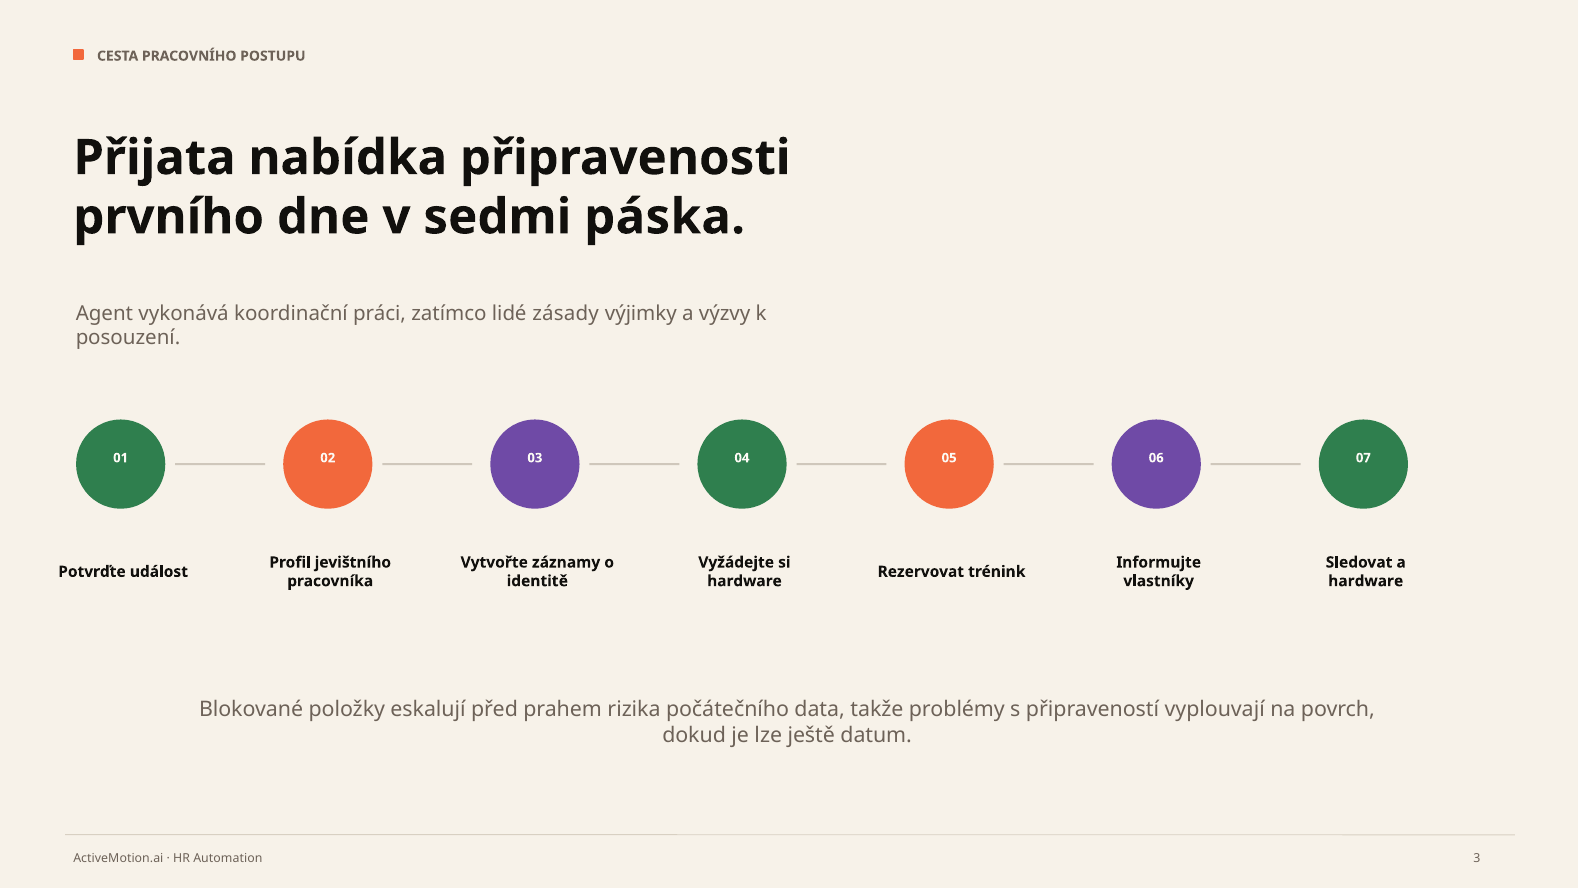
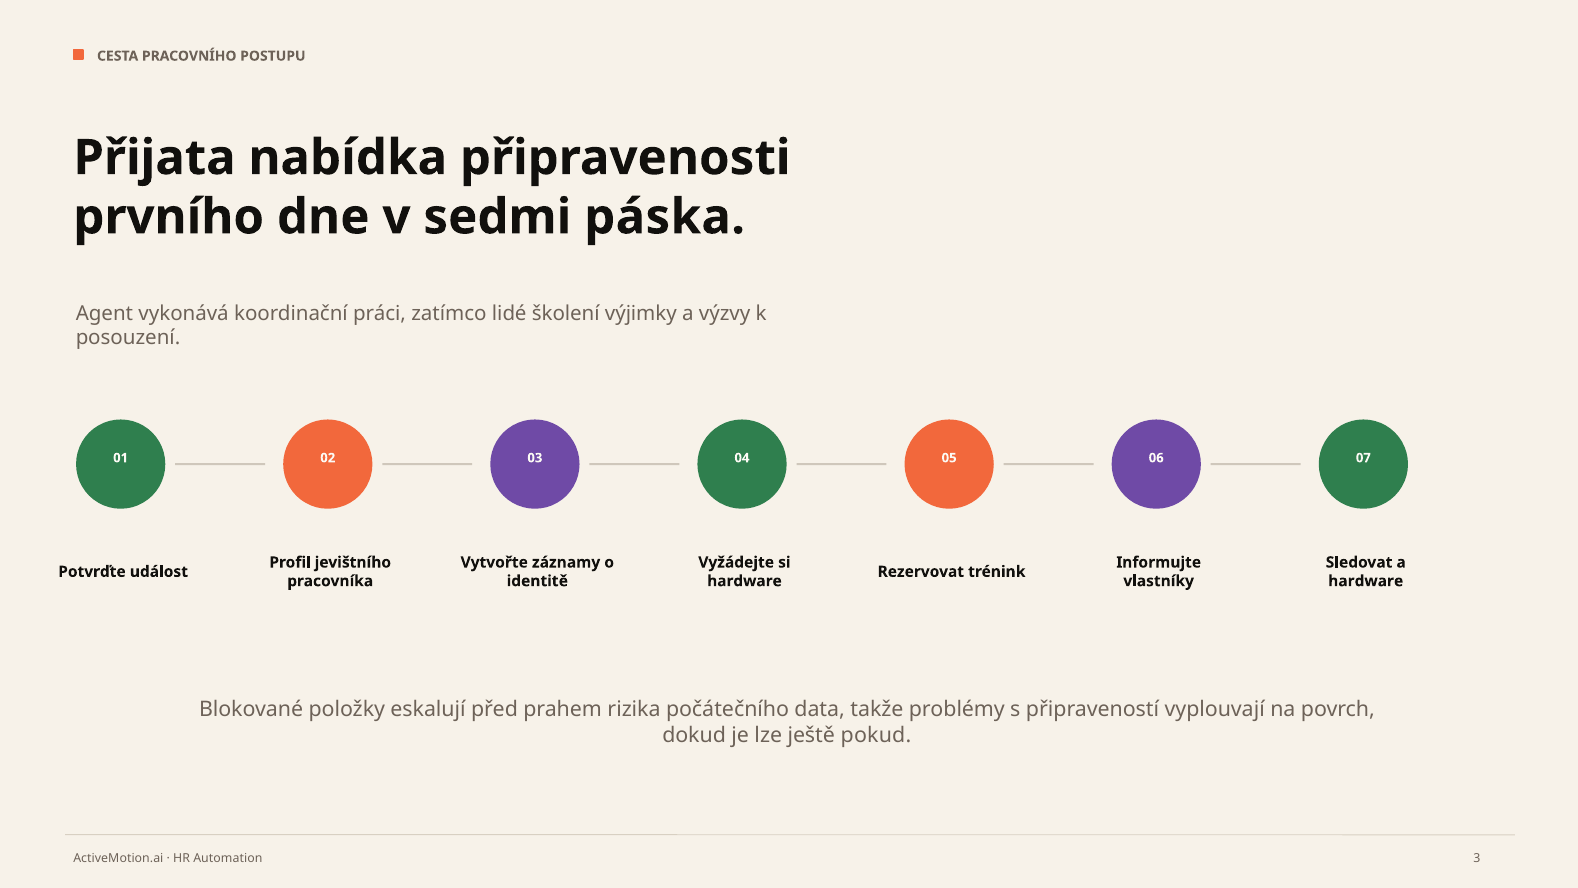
zásady: zásady -> školení
datum: datum -> pokud
